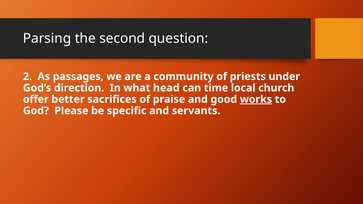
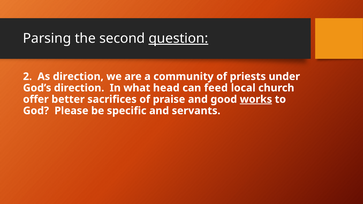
question underline: none -> present
As passages: passages -> direction
time: time -> feed
